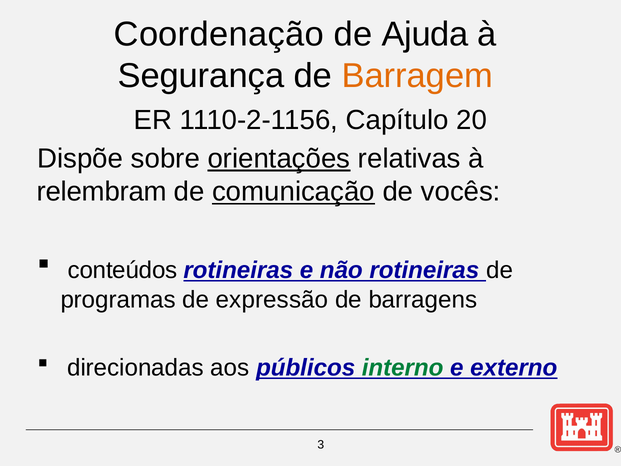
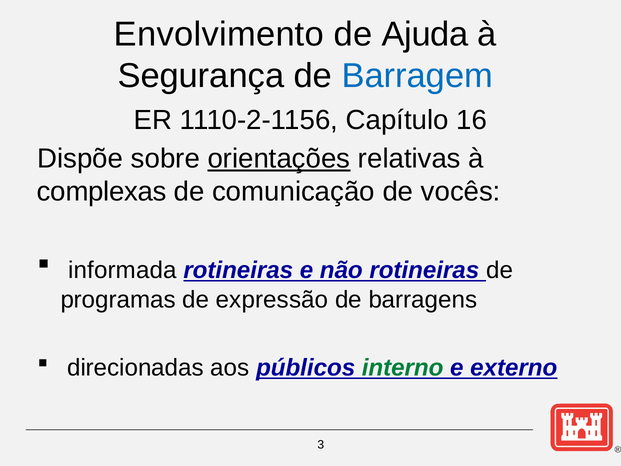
Coordenação: Coordenação -> Envolvimento
Barragem colour: orange -> blue
20: 20 -> 16
relembram: relembram -> complexas
comunicação underline: present -> none
conteúdos: conteúdos -> informada
